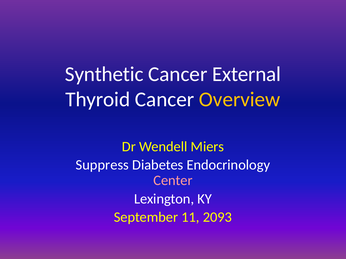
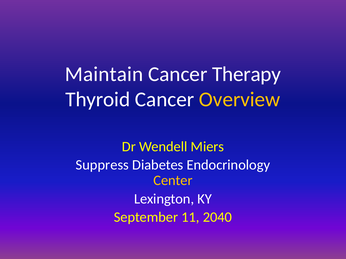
Synthetic: Synthetic -> Maintain
External: External -> Therapy
Center colour: pink -> yellow
2093: 2093 -> 2040
